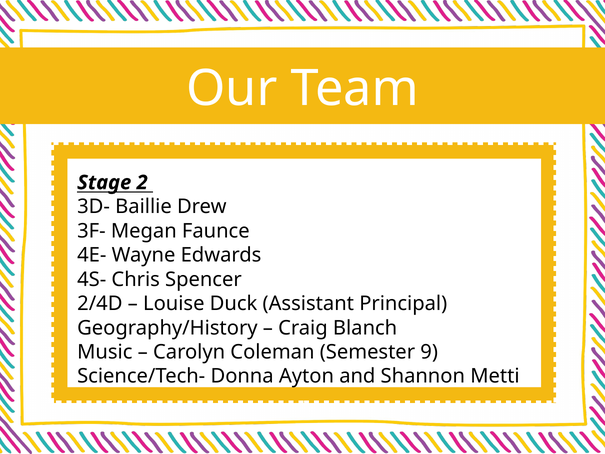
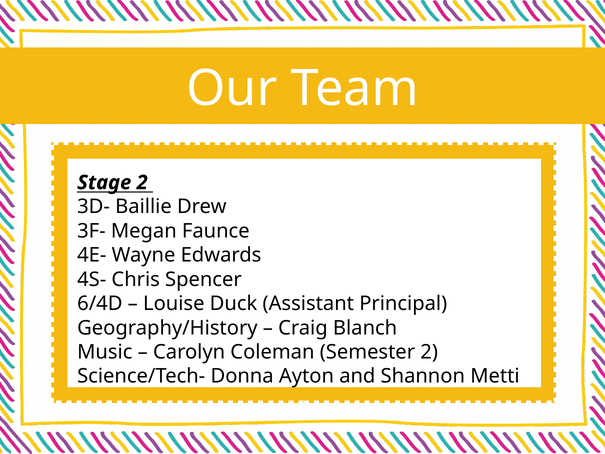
2/4D: 2/4D -> 6/4D
Semester 9: 9 -> 2
